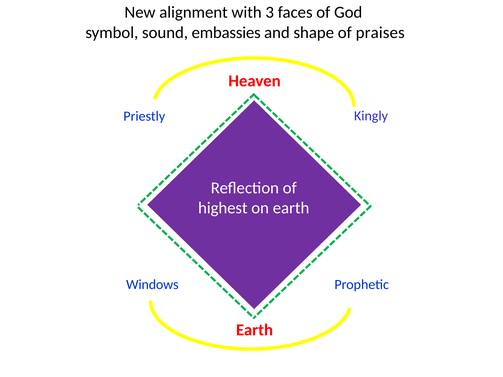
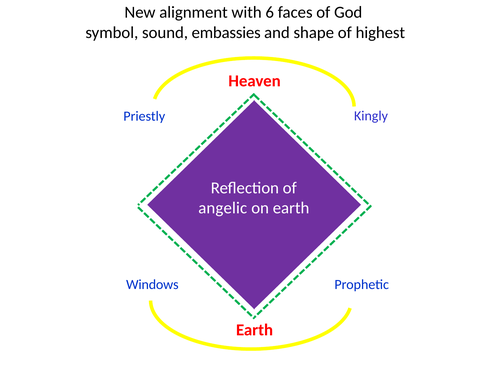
3: 3 -> 6
praises: praises -> highest
highest: highest -> angelic
